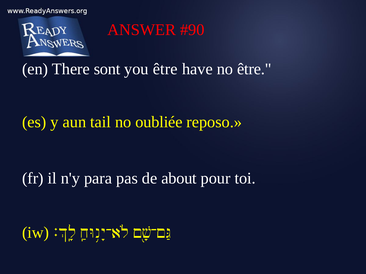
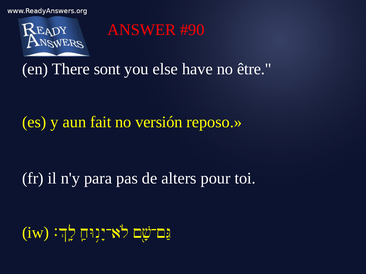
you être: être -> else
tail: tail -> fait
oubliée: oubliée -> versión
about: about -> alters
